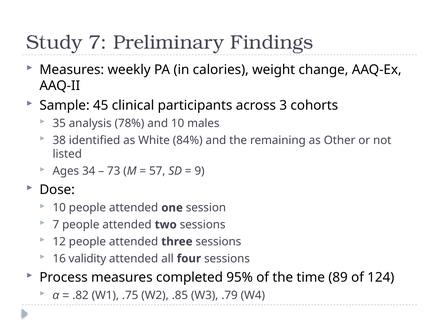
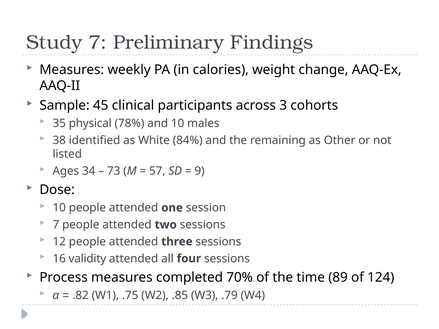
analysis: analysis -> physical
95%: 95% -> 70%
